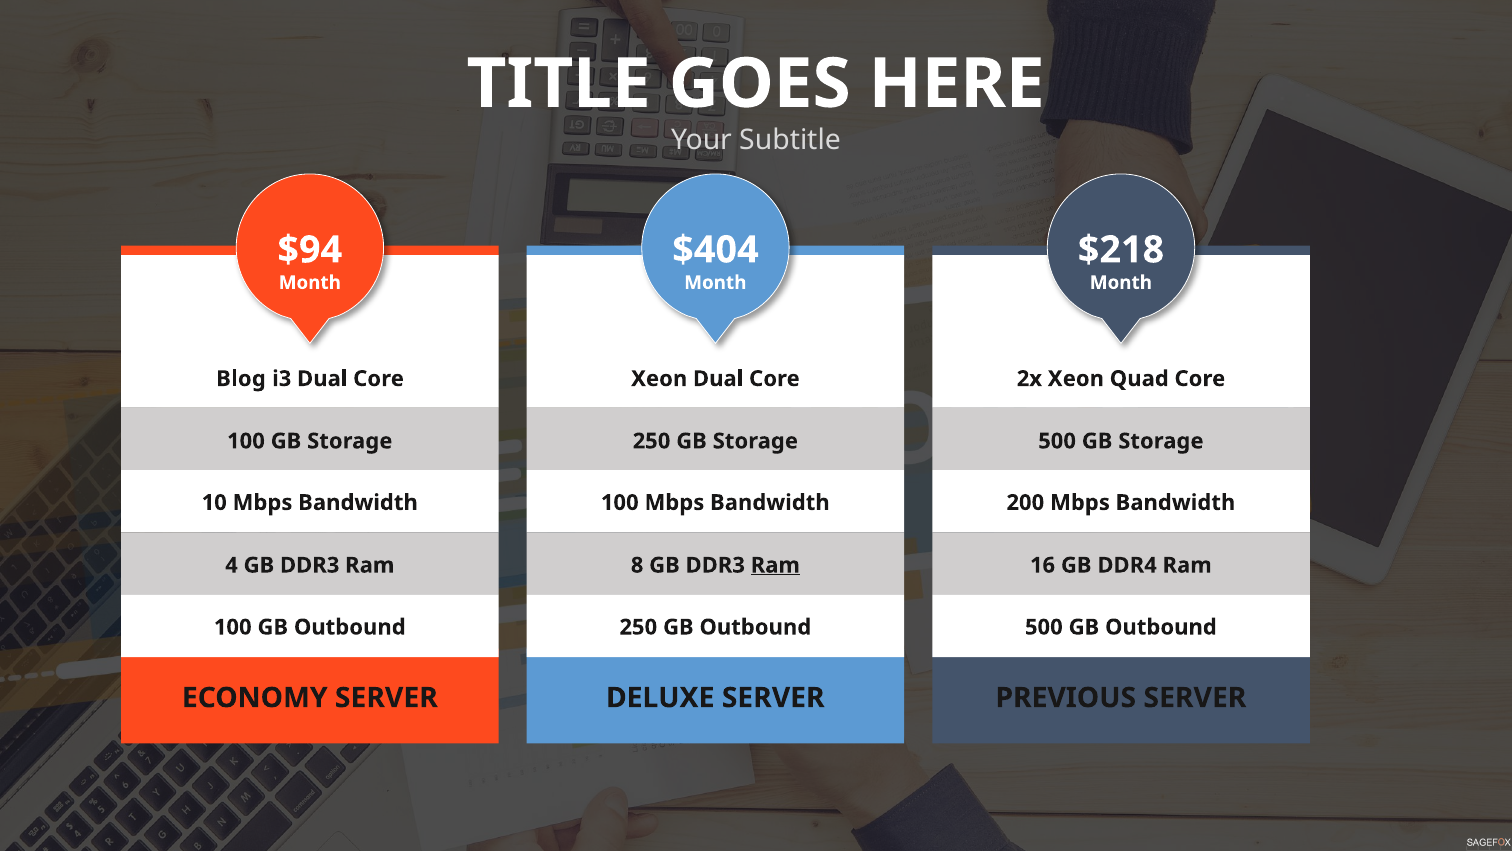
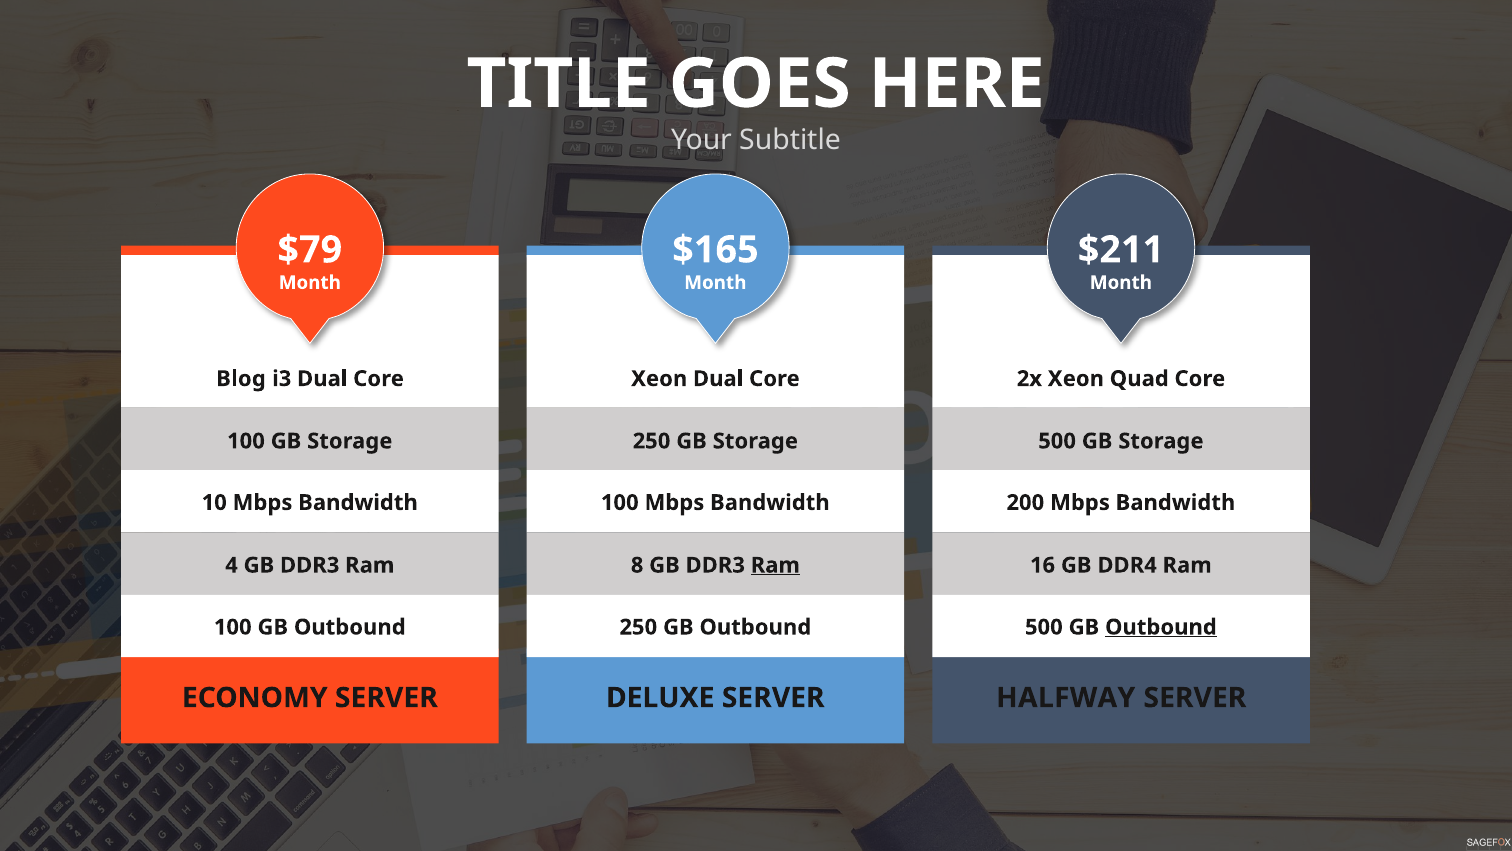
$94: $94 -> $79
$404: $404 -> $165
$218: $218 -> $211
Outbound at (1161, 627) underline: none -> present
PREVIOUS: PREVIOUS -> HALFWAY
